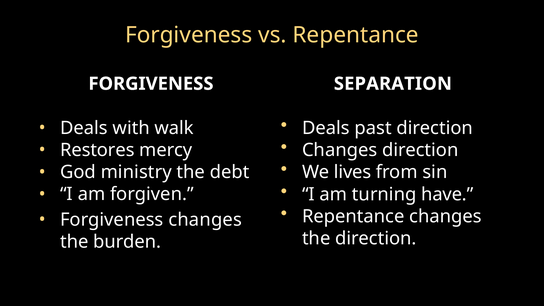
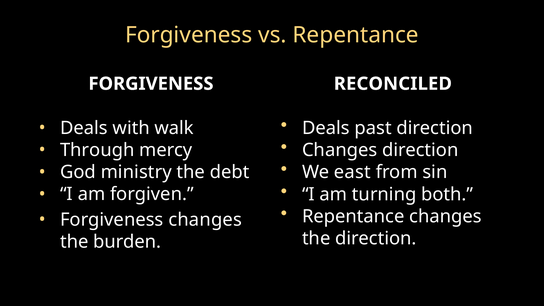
SEPARATION: SEPARATION -> RECONCILED
Restores: Restores -> Through
lives: lives -> east
have: have -> both
